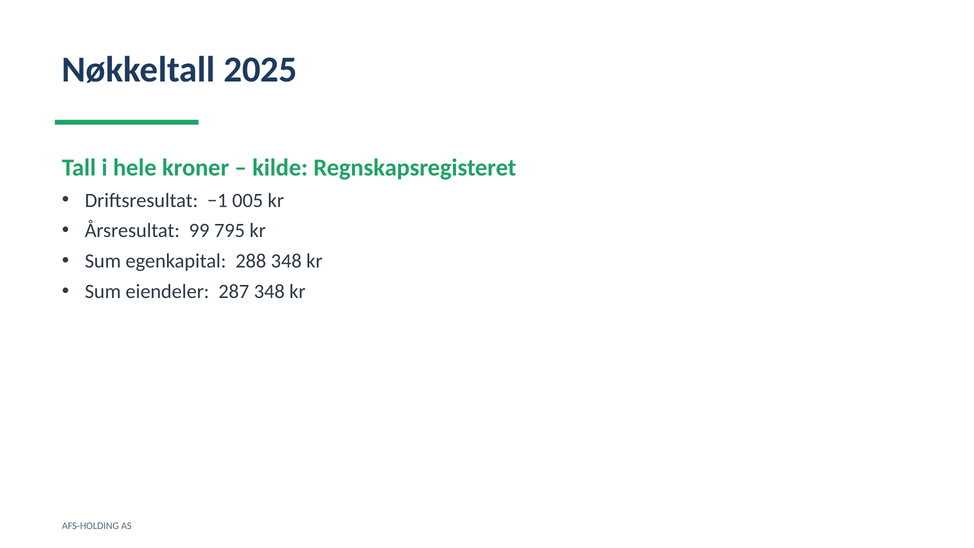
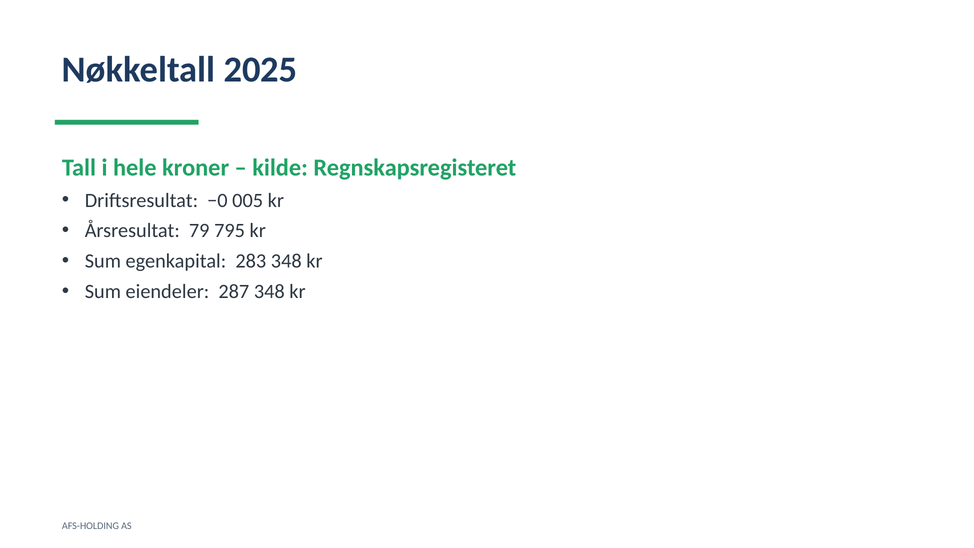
−1: −1 -> −0
99: 99 -> 79
288: 288 -> 283
